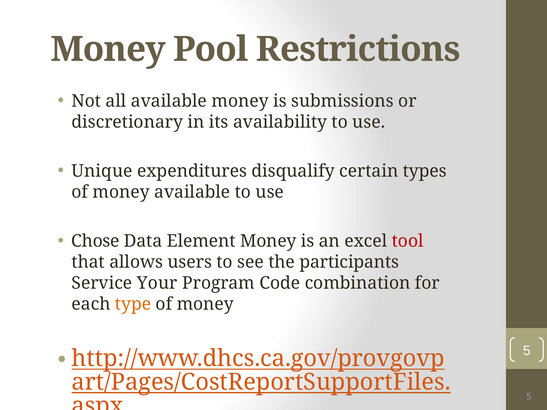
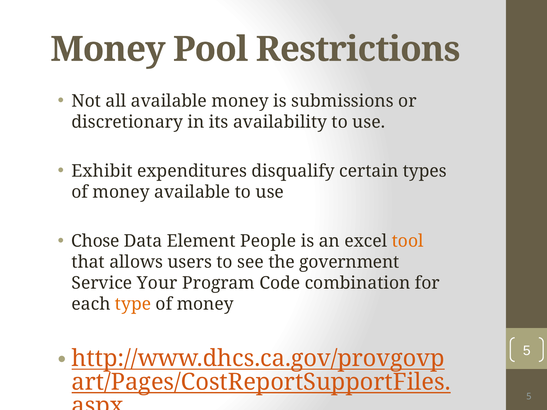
Unique: Unique -> Exhibit
Element Money: Money -> People
tool colour: red -> orange
participants: participants -> government
